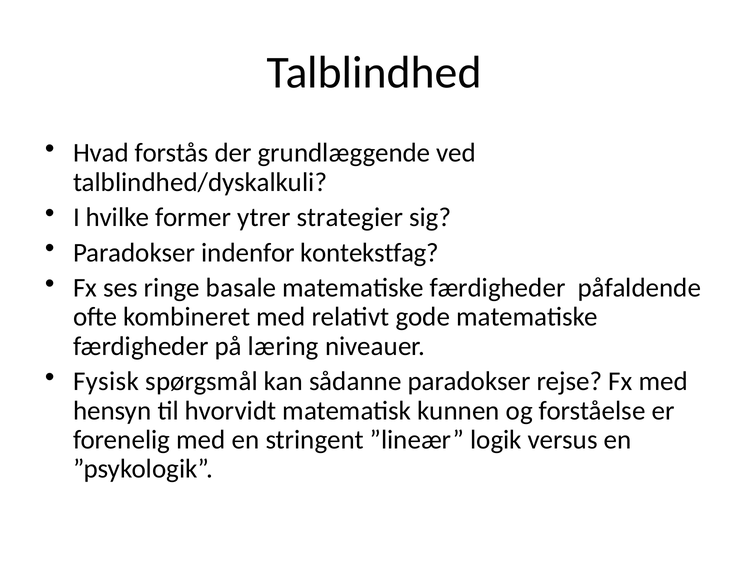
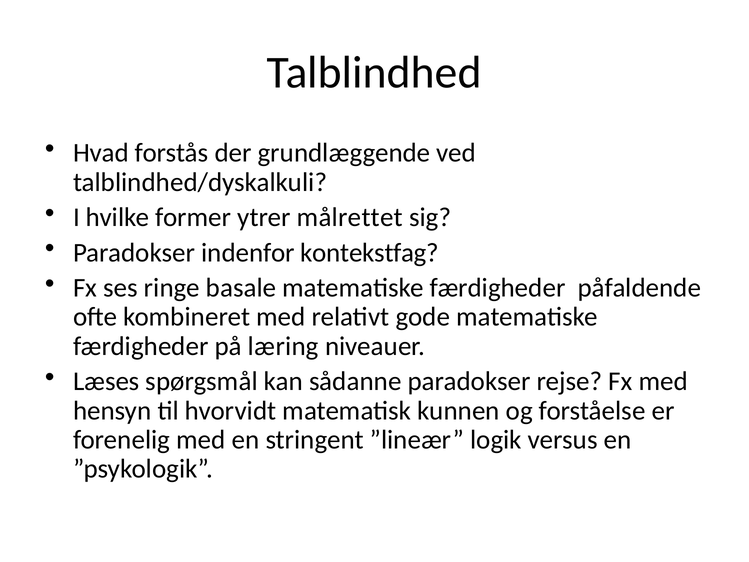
strategier: strategier -> målrettet
Fysisk: Fysisk -> Læses
